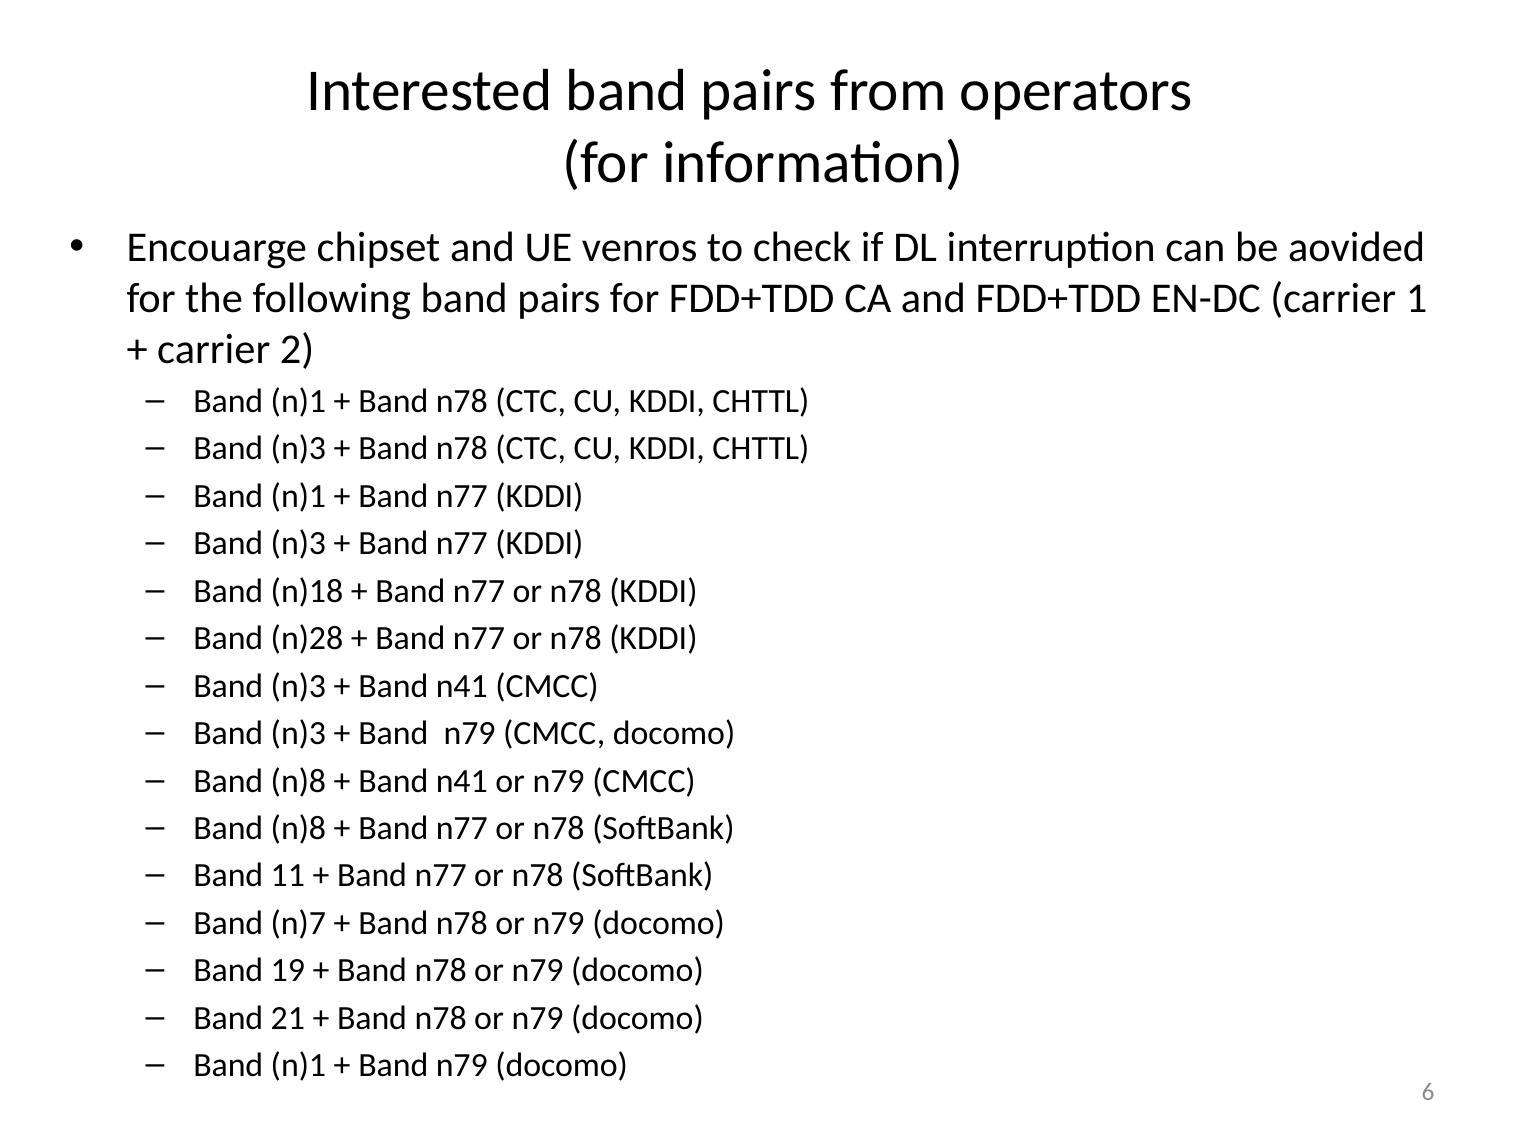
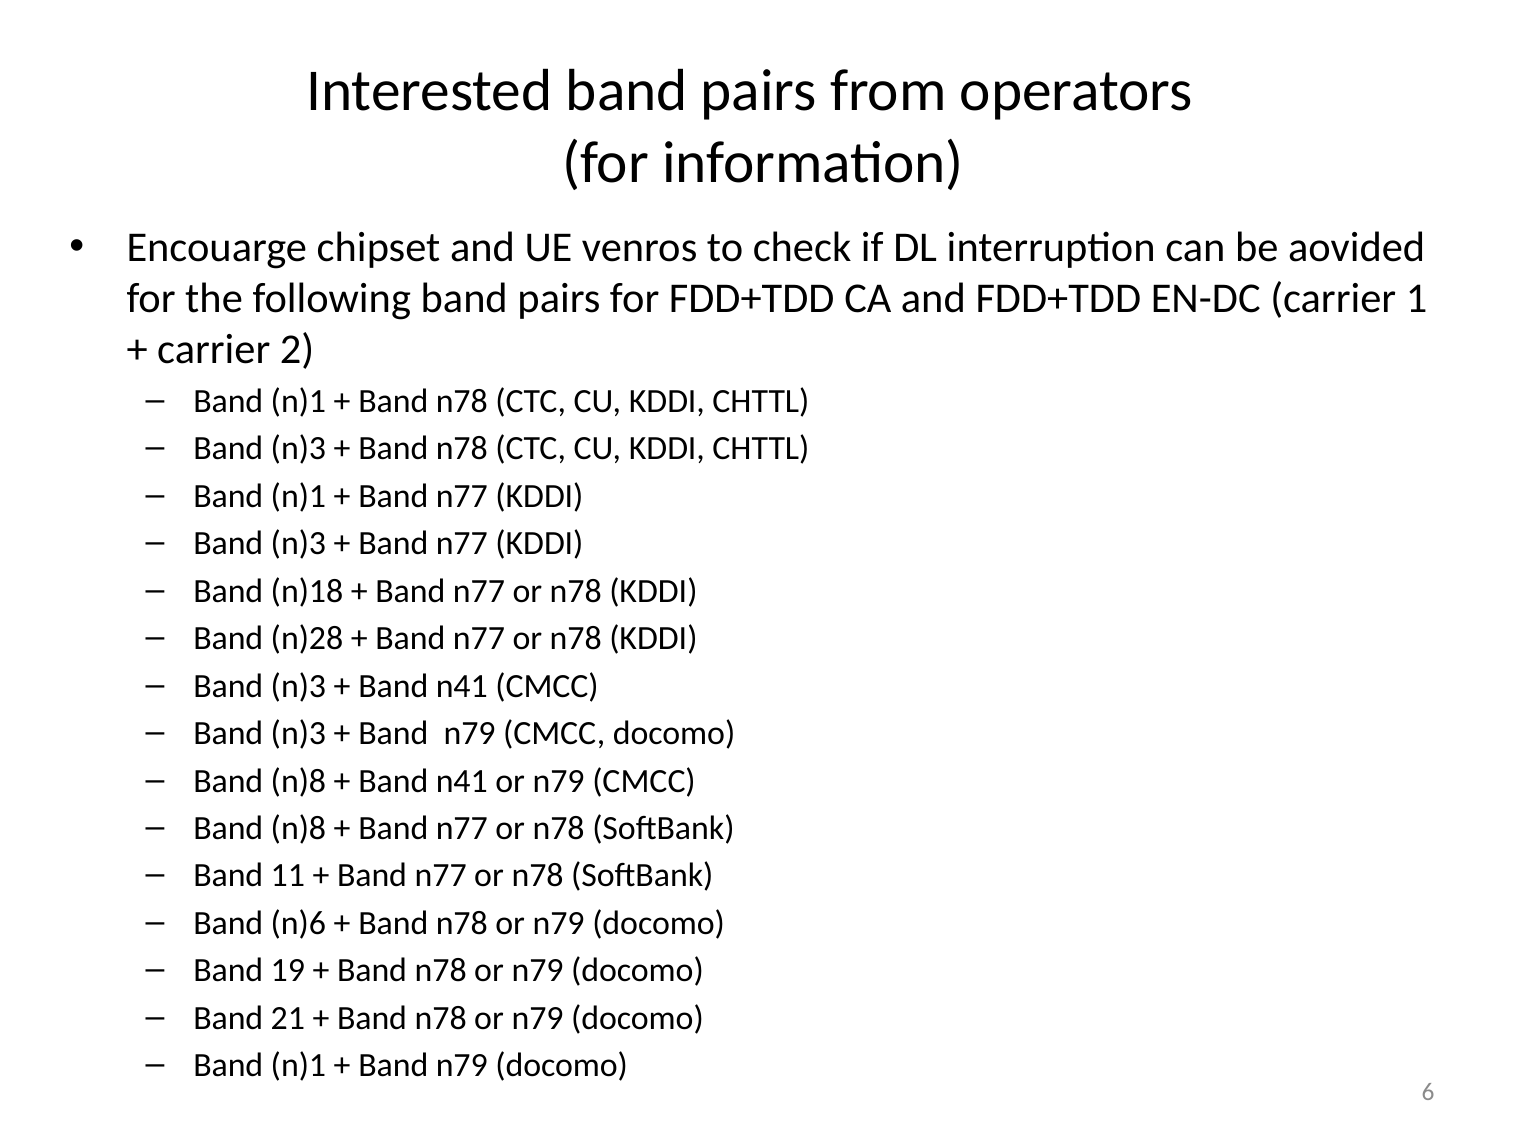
n)7: n)7 -> n)6
